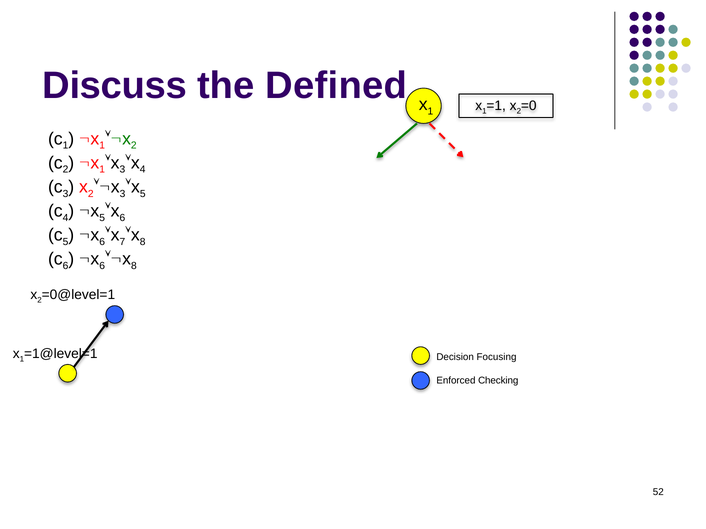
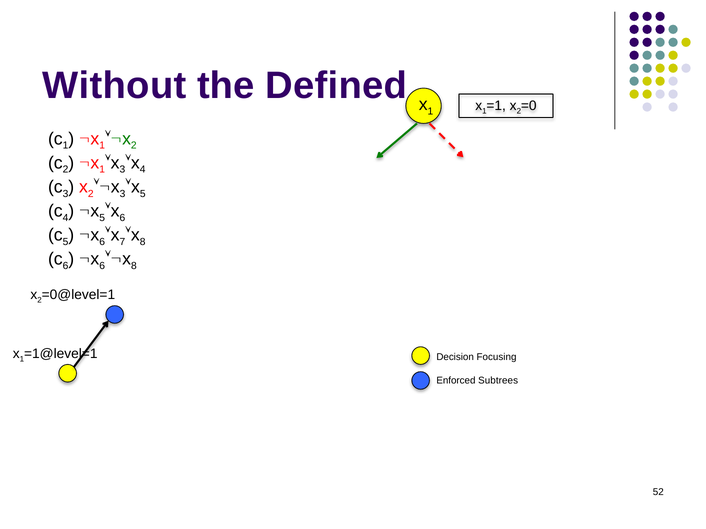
Discuss: Discuss -> Without
Checking: Checking -> Subtrees
